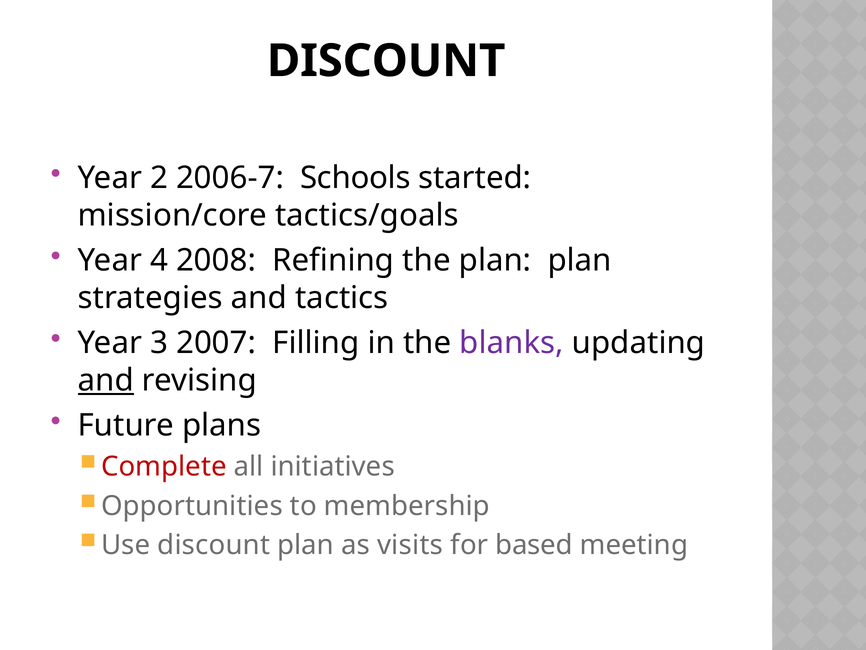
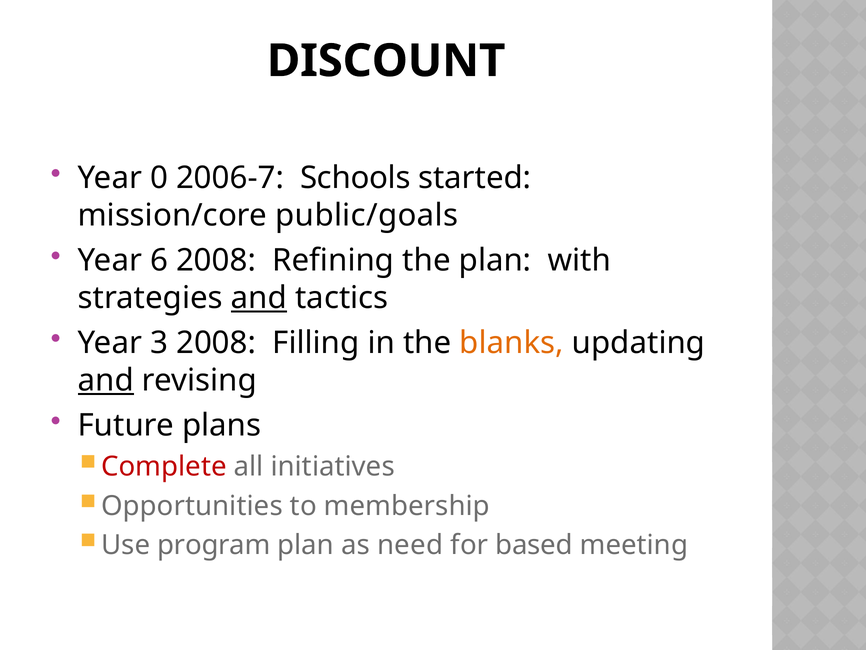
2: 2 -> 0
tactics/goals: tactics/goals -> public/goals
4: 4 -> 6
plan plan: plan -> with
and at (259, 298) underline: none -> present
3 2007: 2007 -> 2008
blanks colour: purple -> orange
Use discount: discount -> program
visits: visits -> need
